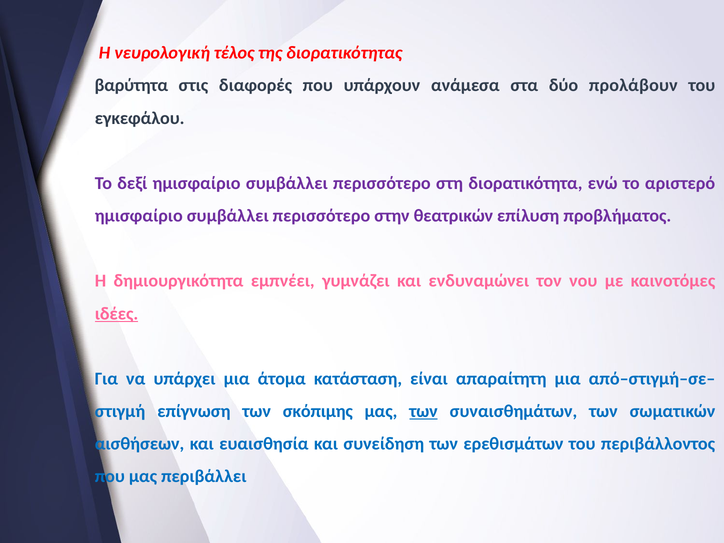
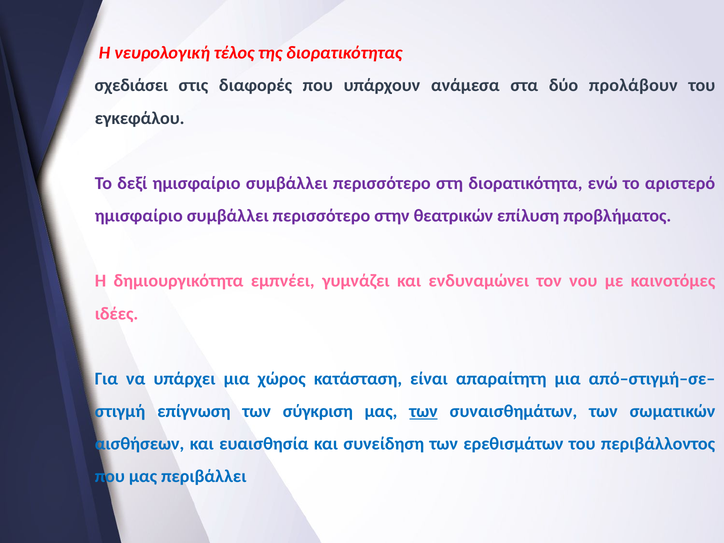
βαρύτητα: βαρύτητα -> σχεδιάσει
ιδέες underline: present -> none
άτομα: άτομα -> χώρος
σκόπιμης: σκόπιμης -> σύγκριση
